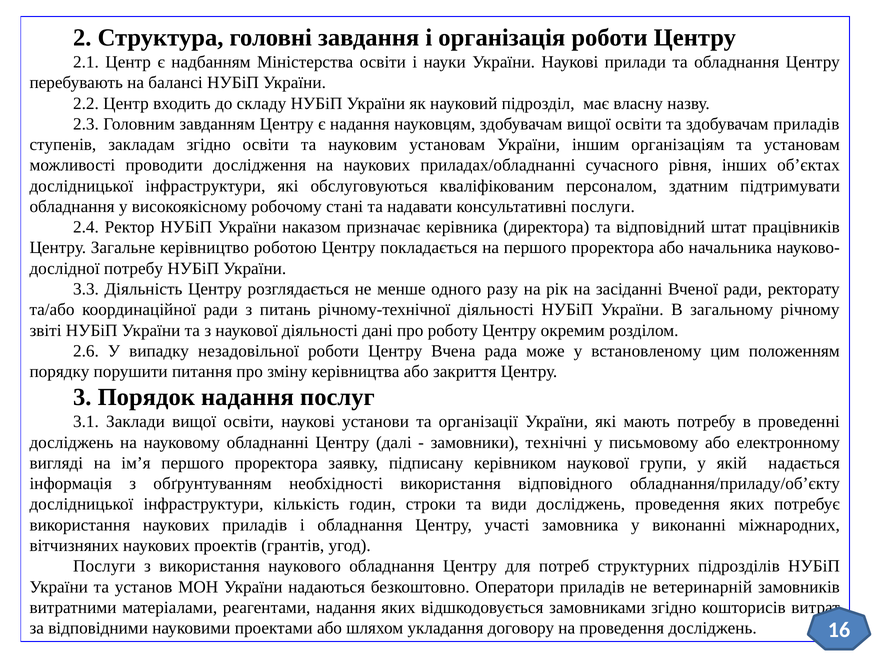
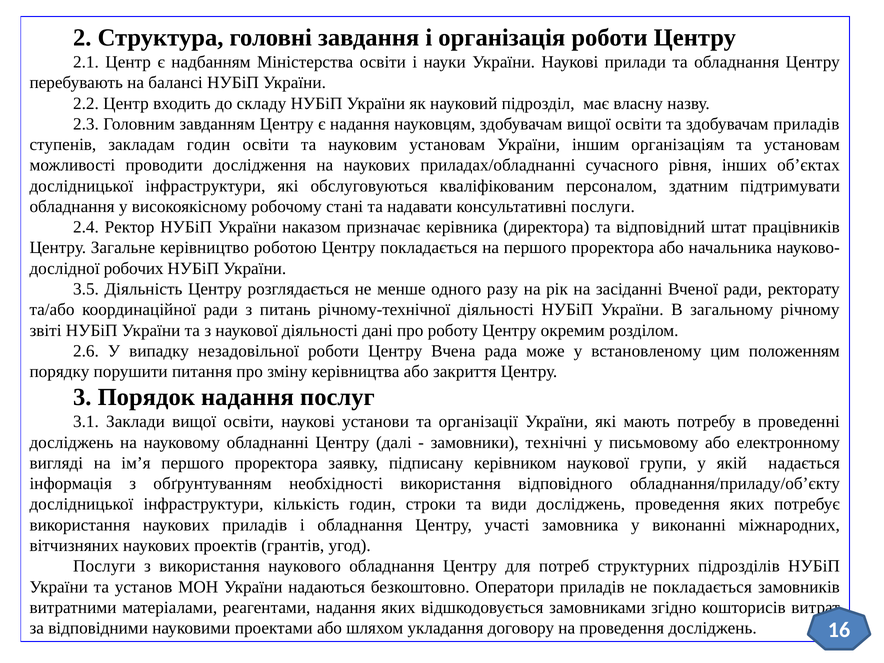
закладам згідно: згідно -> годин
потребу at (133, 268): потребу -> робочих
3.3: 3.3 -> 3.5
не ветеринарній: ветеринарній -> покладається
